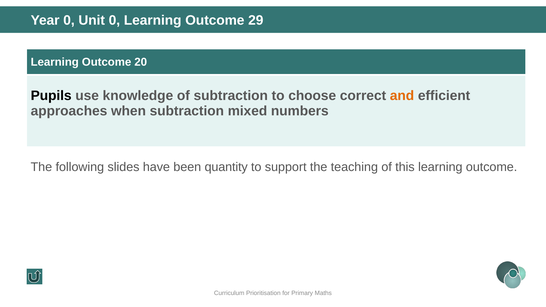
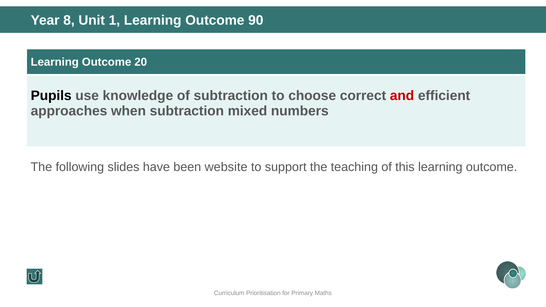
Year 0: 0 -> 8
Unit 0: 0 -> 1
29: 29 -> 90
and colour: orange -> red
quantity: quantity -> website
